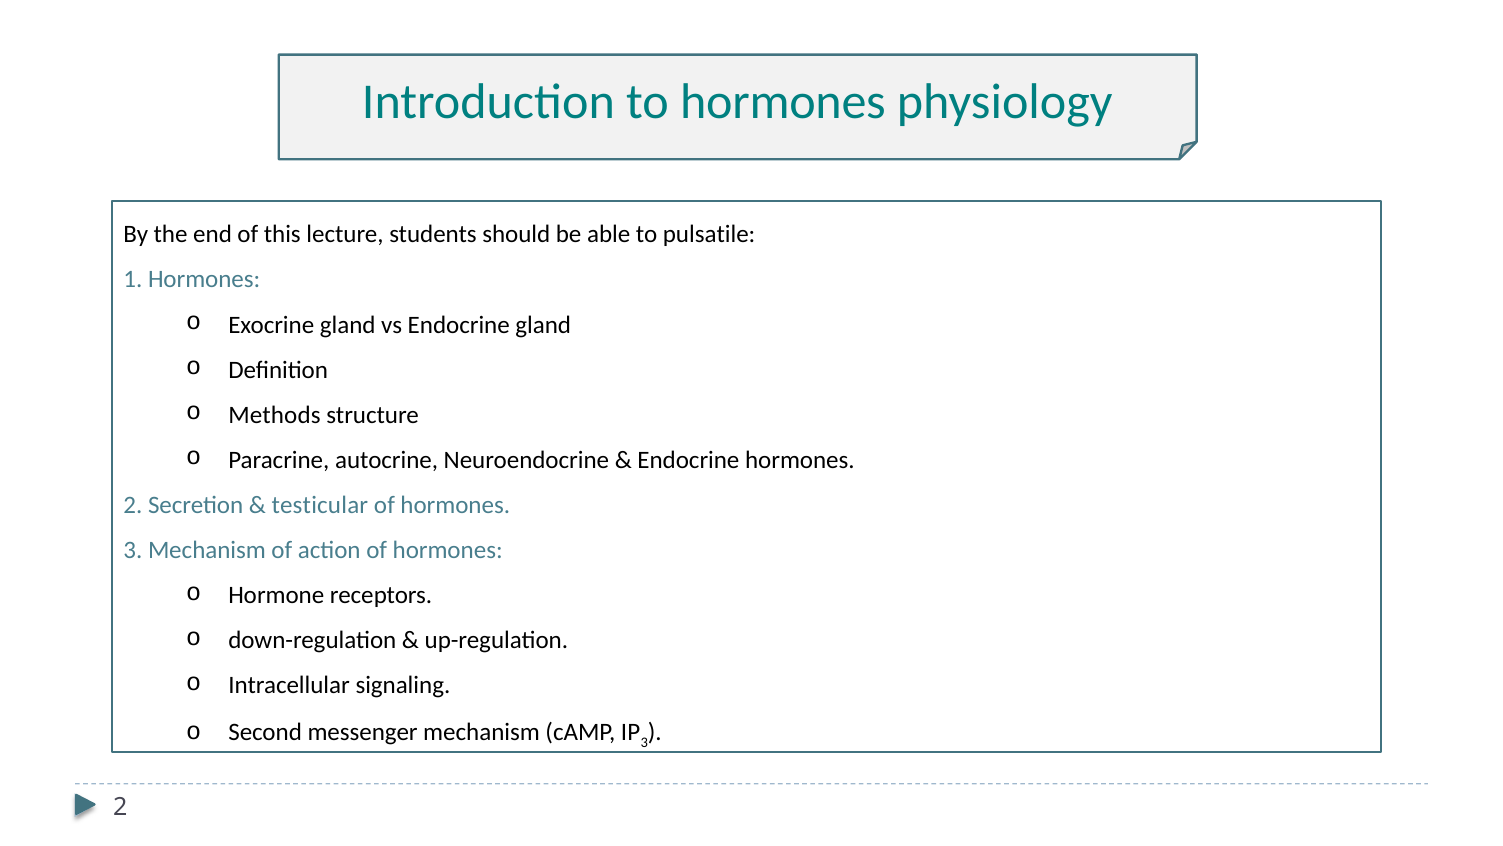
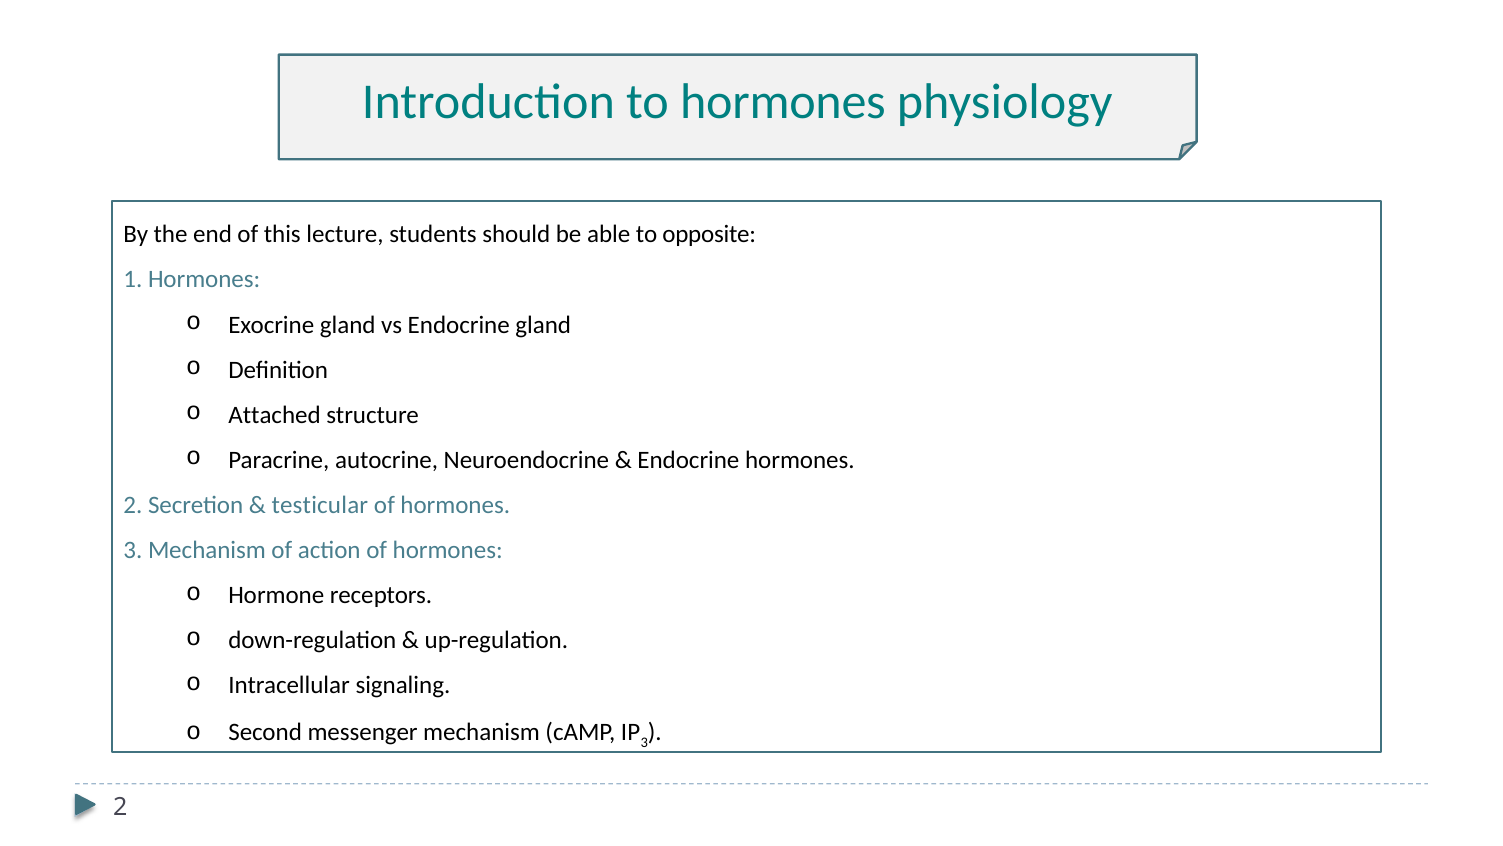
pulsatile: pulsatile -> opposite
Methods: Methods -> Attached
